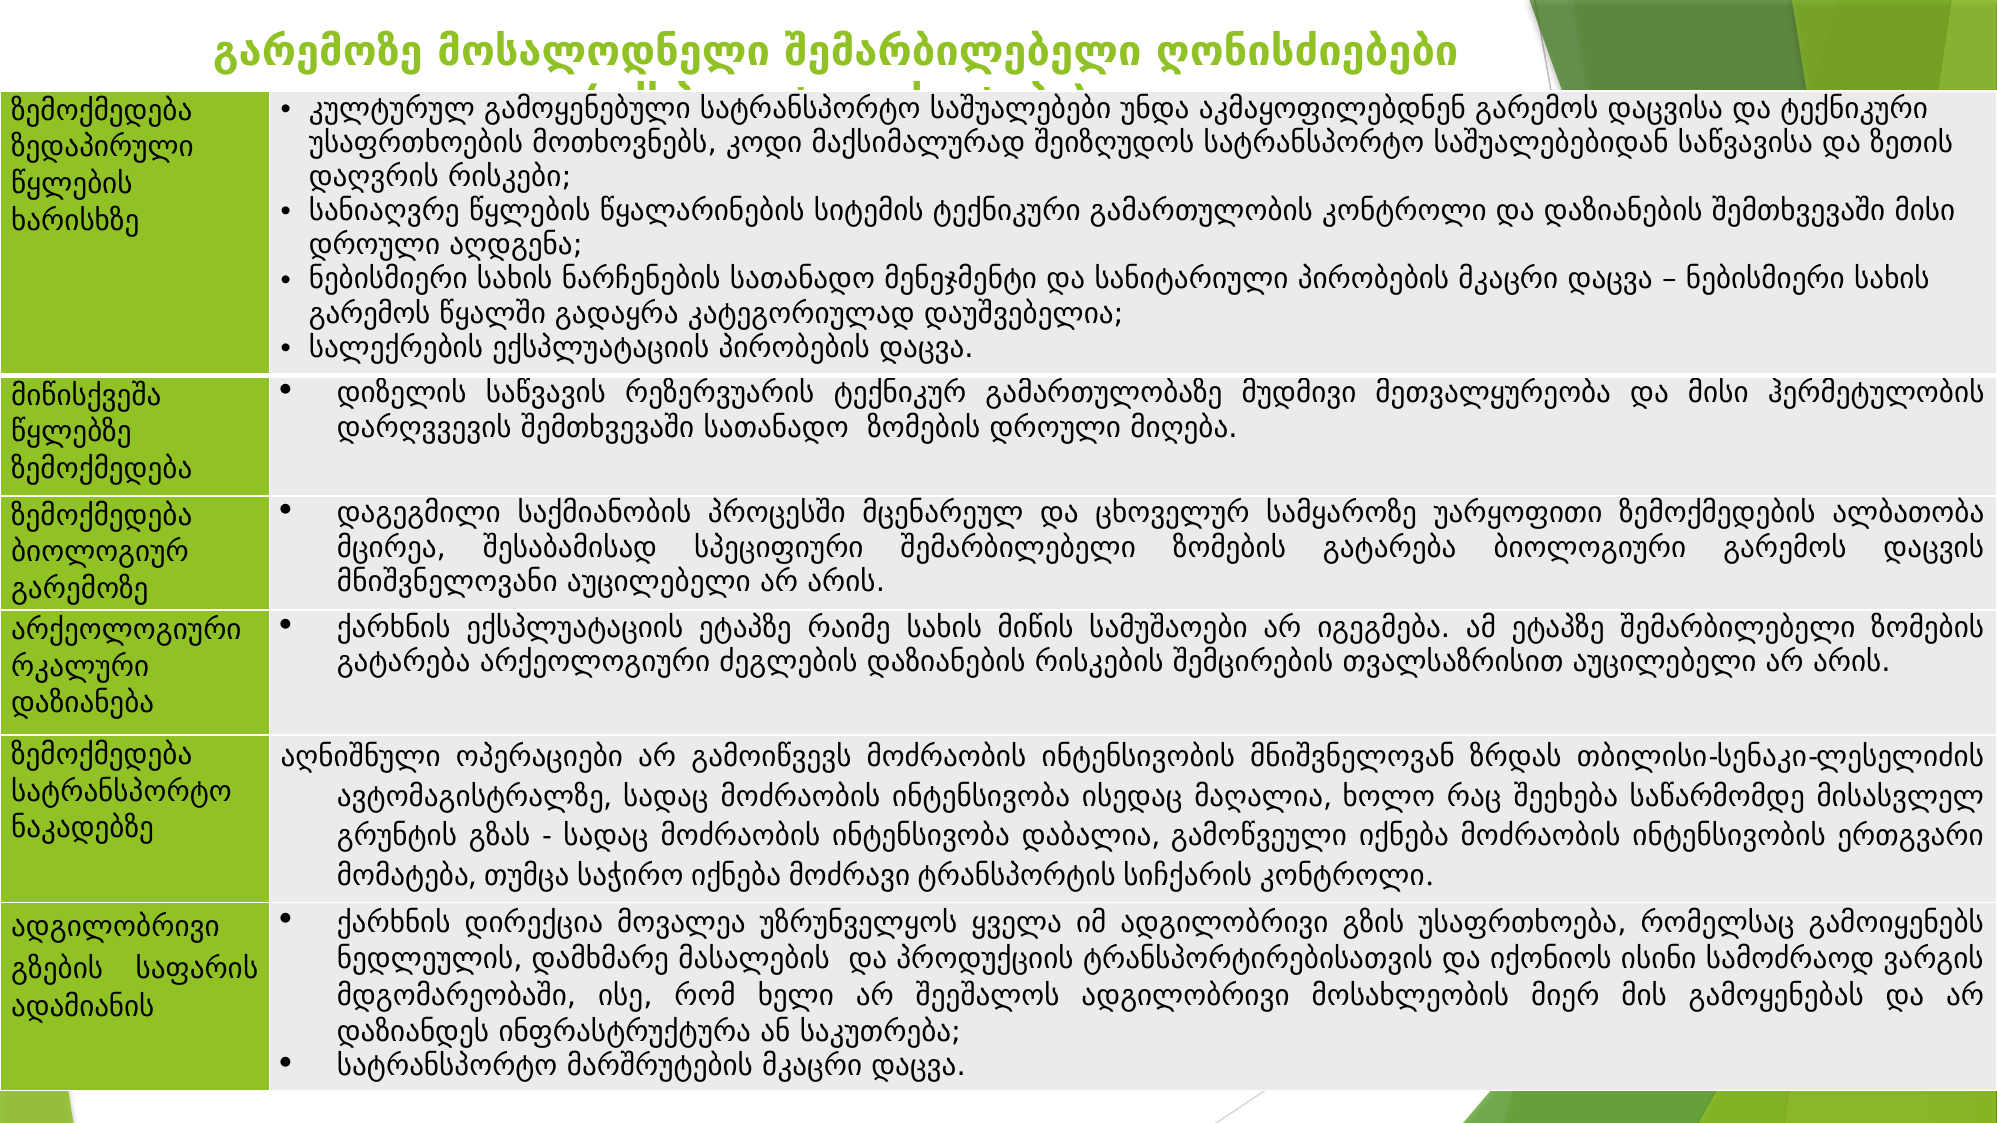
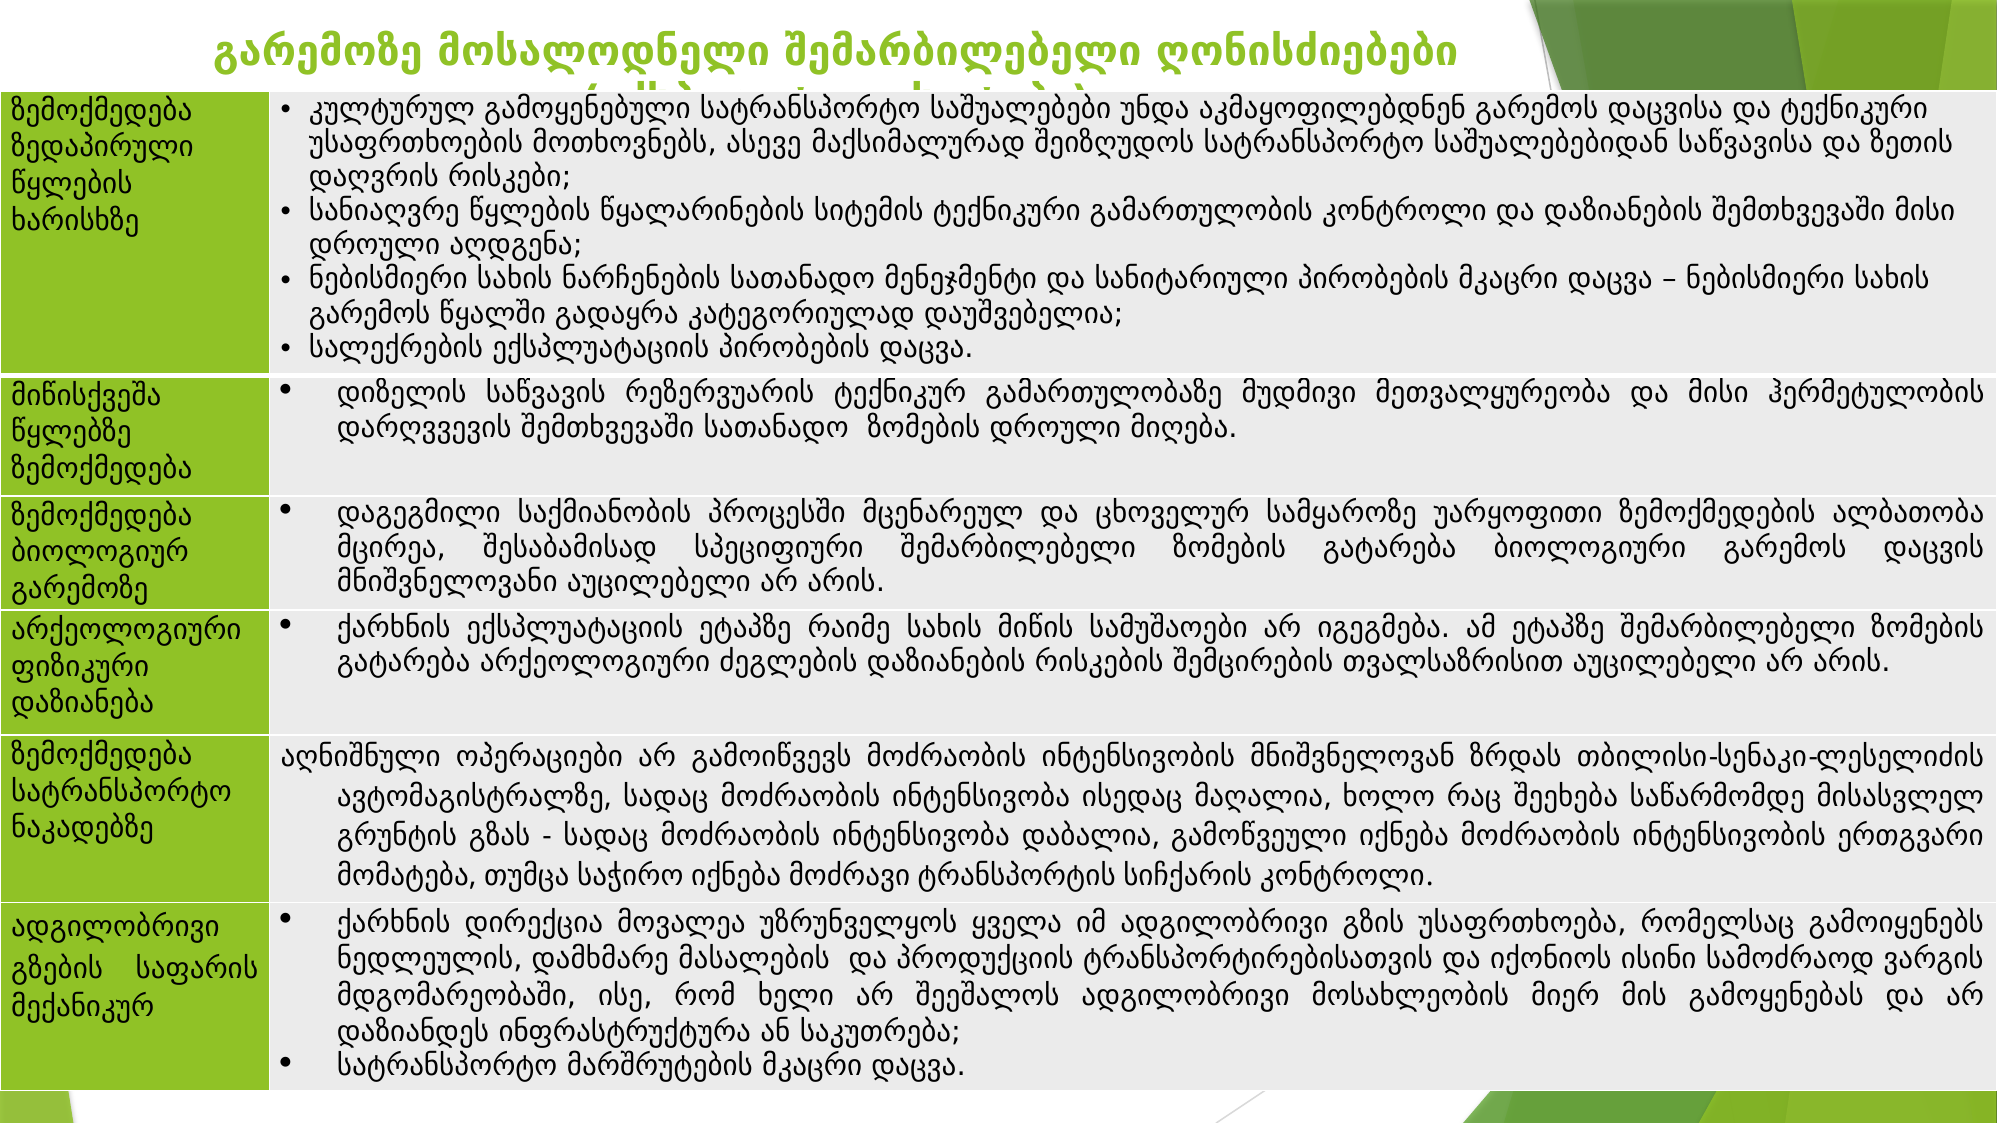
კოდი: კოდი -> ასევე
რკალური: რკალური -> ფიზიკური
ადამიანის: ადამიანის -> მექანიკურ
